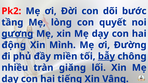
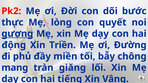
tầng: tầng -> thực
Mình: Mình -> Triền
bẫy underline: present -> none
nhiều: nhiều -> mang
